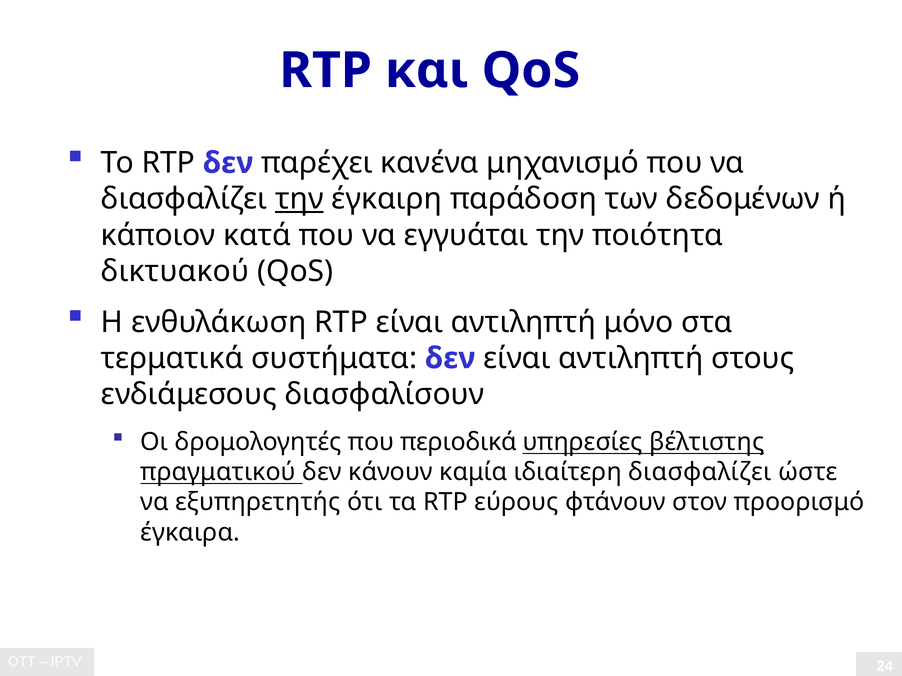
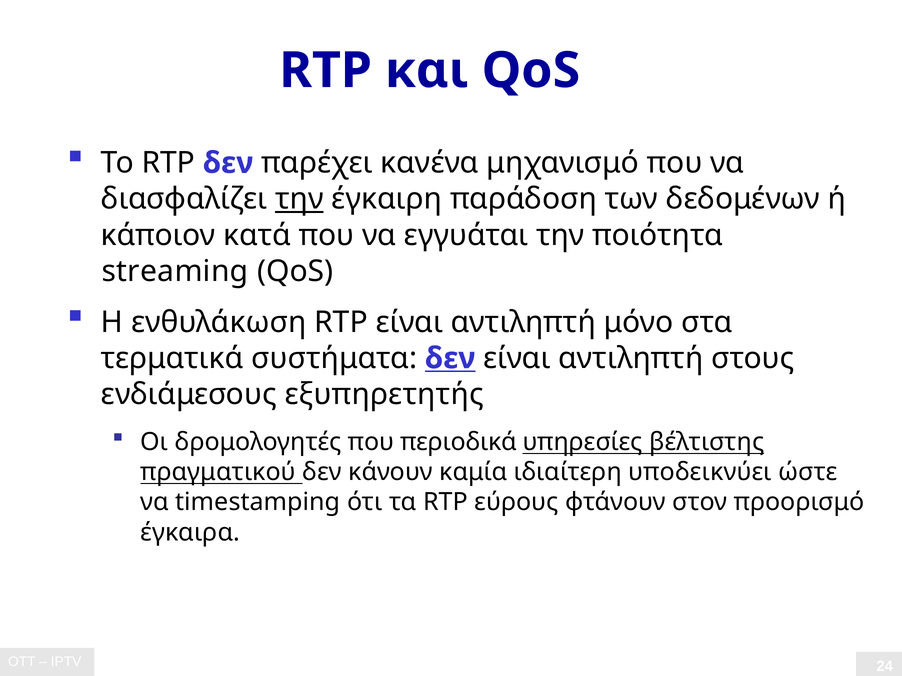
δικτυακού: δικτυακού -> streaming
δεν at (450, 359) underline: none -> present
διασφαλίσουν: διασφαλίσουν -> εξυπηρετητής
ιδιαίτερη διασφαλίζει: διασφαλίζει -> υποδεικνύει
εξυπηρετητής: εξυπηρετητής -> timestamping
